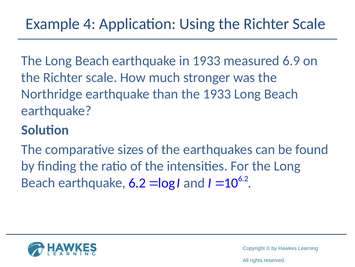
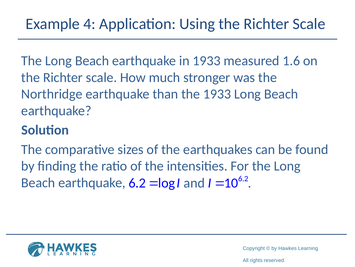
6.9: 6.9 -> 1.6
